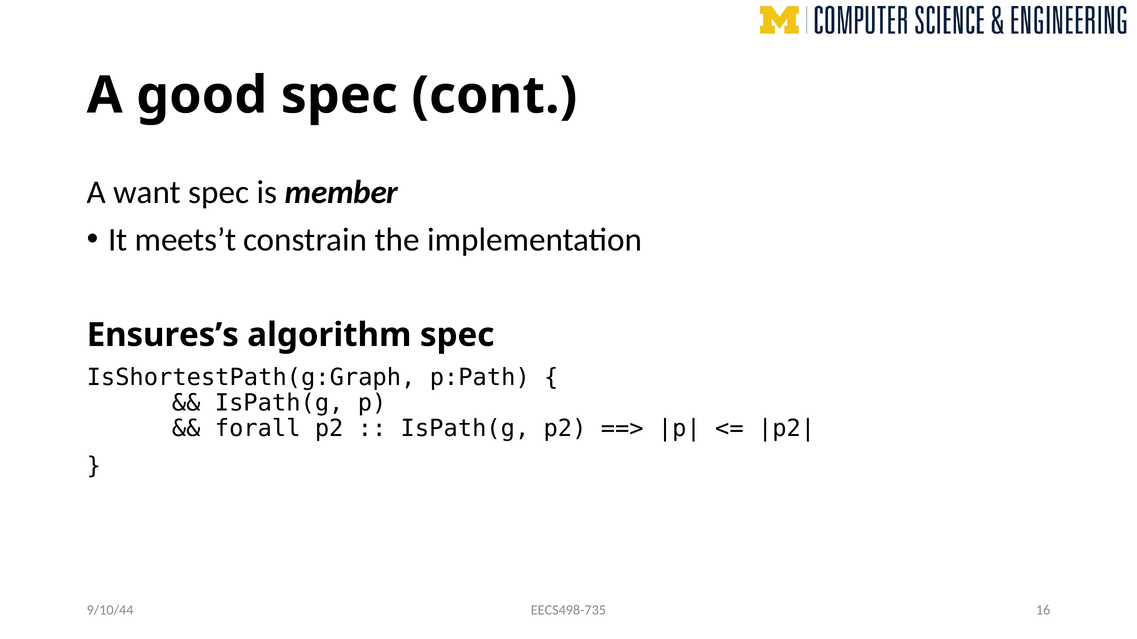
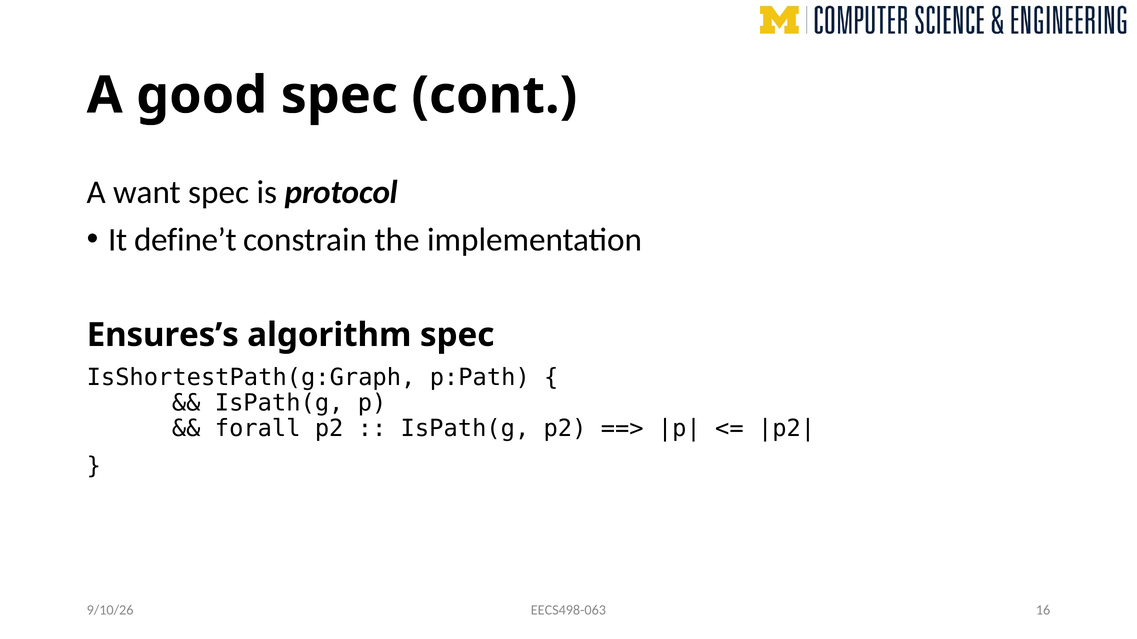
member: member -> protocol
meets’t: meets’t -> define’t
EECS498-735: EECS498-735 -> EECS498-063
9/10/44: 9/10/44 -> 9/10/26
